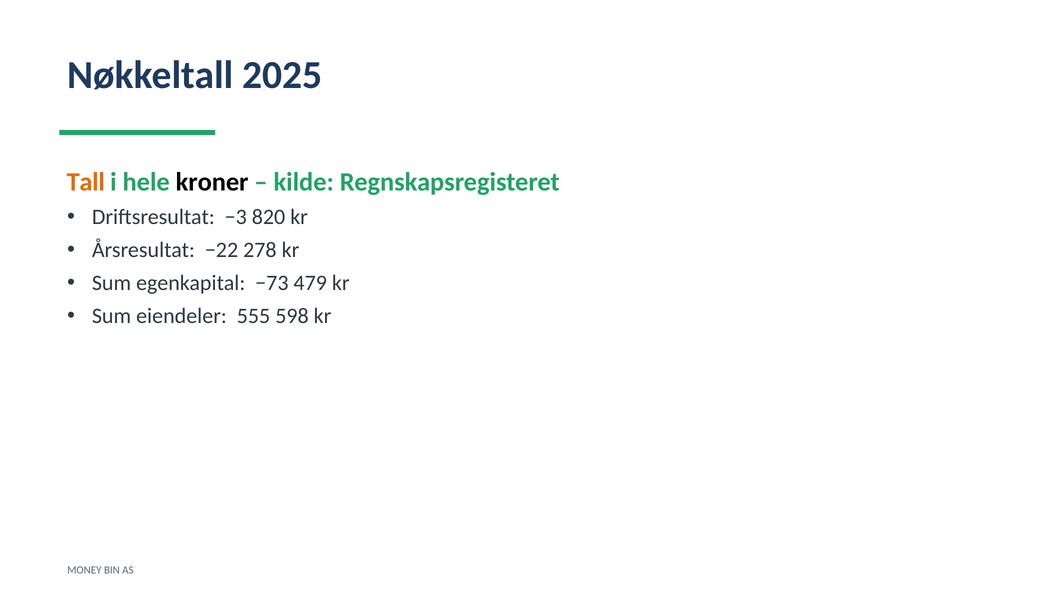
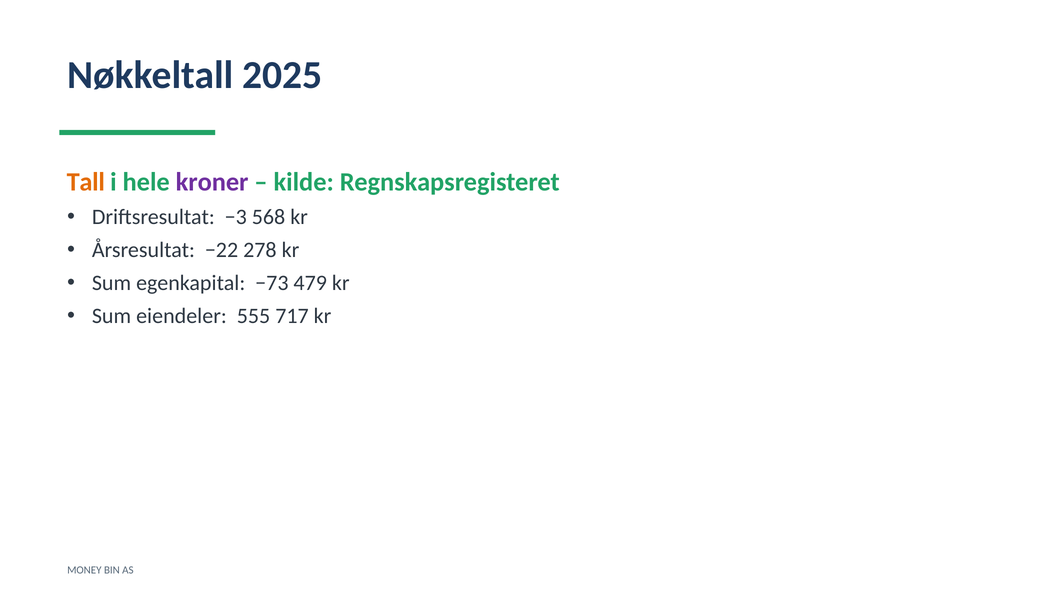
kroner colour: black -> purple
820: 820 -> 568
598: 598 -> 717
